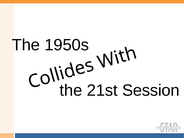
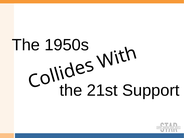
Session: Session -> Support
